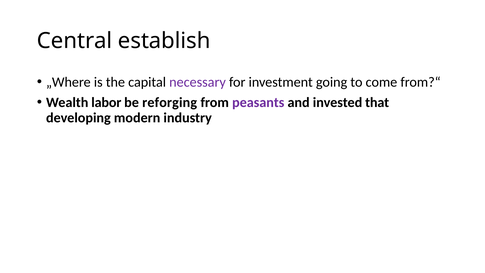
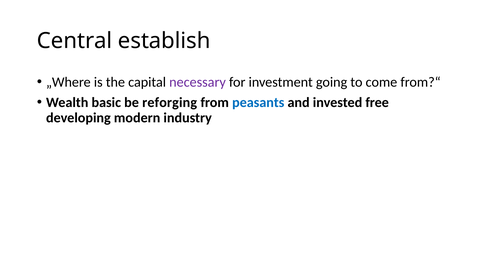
labor: labor -> basic
peasants colour: purple -> blue
that: that -> free
